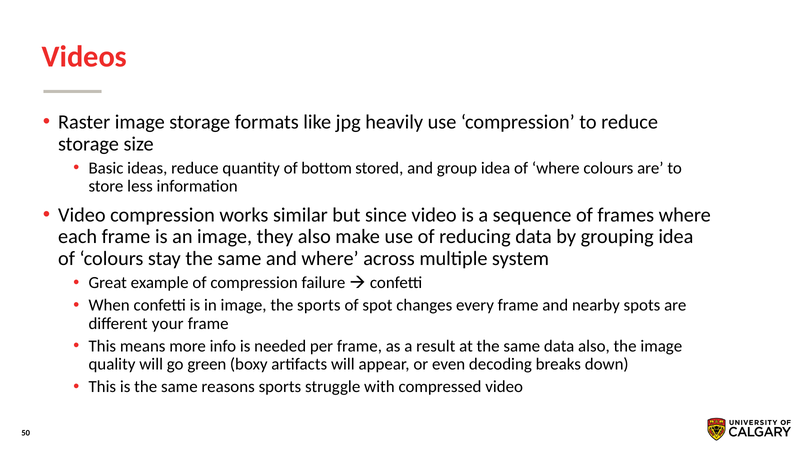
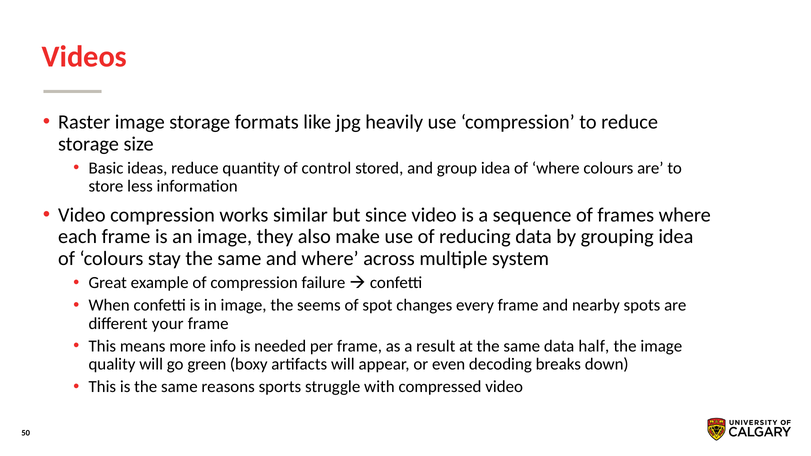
bottom: bottom -> control
the sports: sports -> seems
data also: also -> half
